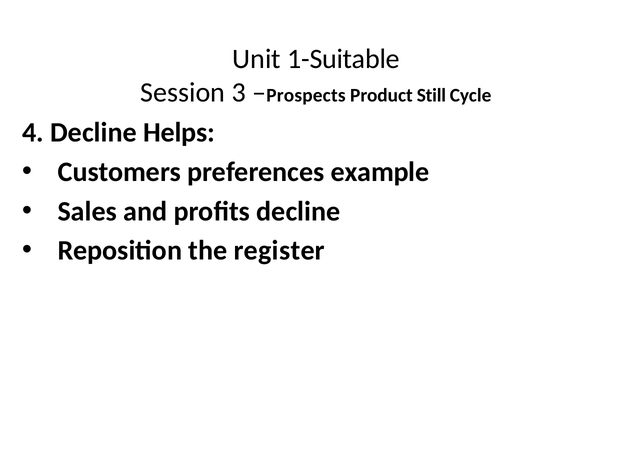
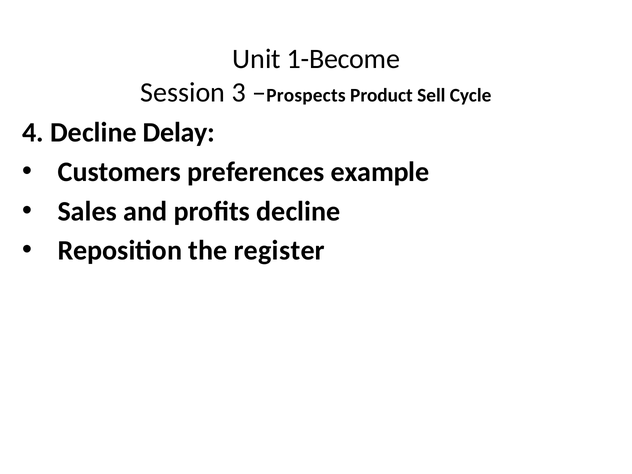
1-Suitable: 1-Suitable -> 1-Become
Still: Still -> Sell
Helps: Helps -> Delay
